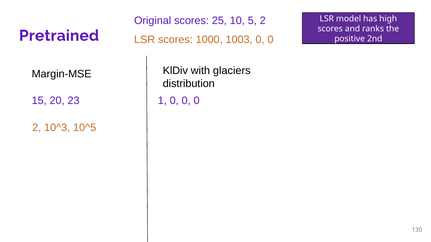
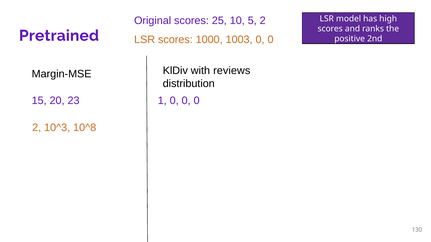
glaciers: glaciers -> reviews
10^5: 10^5 -> 10^8
